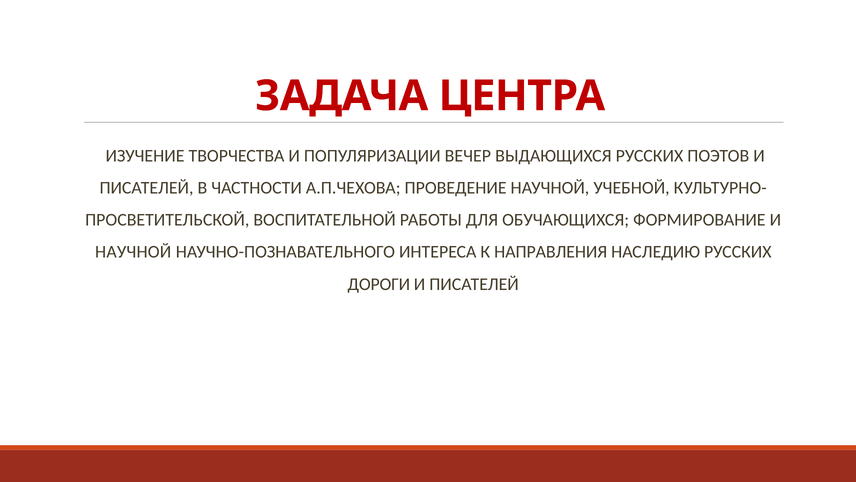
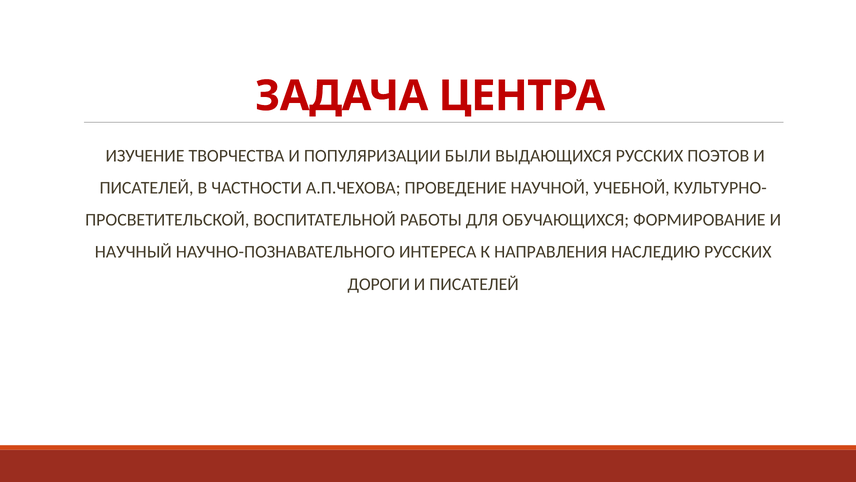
ВЕЧЕР: ВЕЧЕР -> БЫЛИ
НАУЧНОЙ at (133, 252): НАУЧНОЙ -> НАУЧНЫЙ
